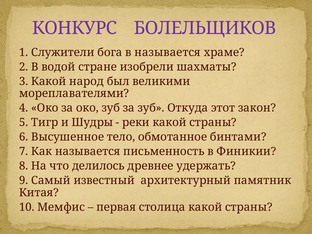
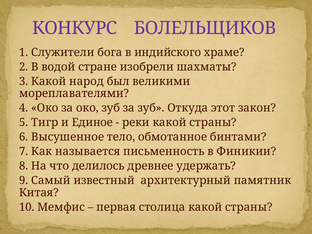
в называется: называется -> индийского
Шудры: Шудры -> Единое
